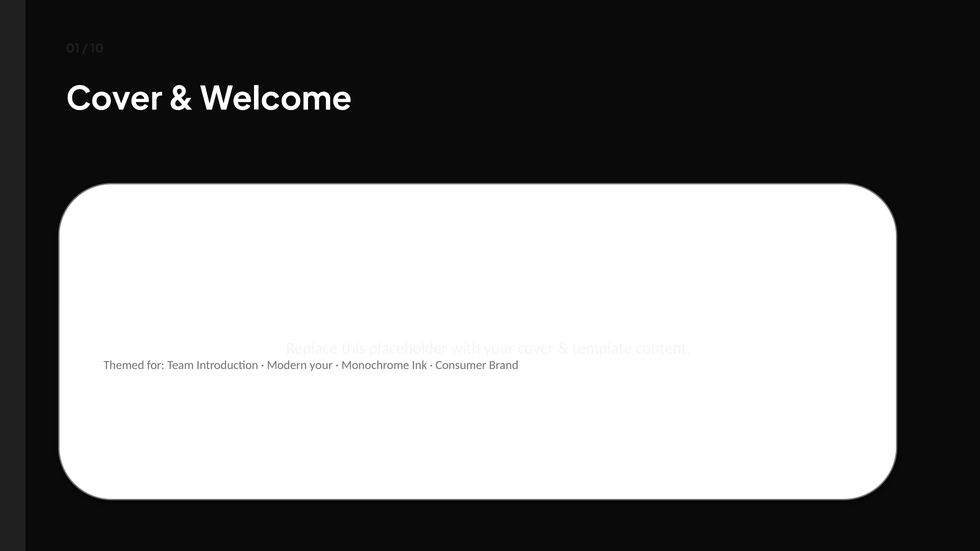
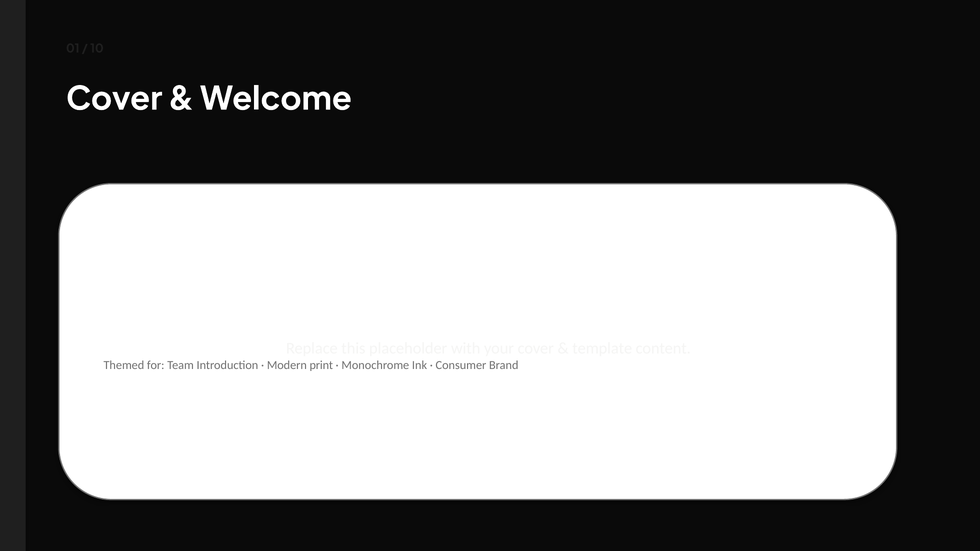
Modern your: your -> print
